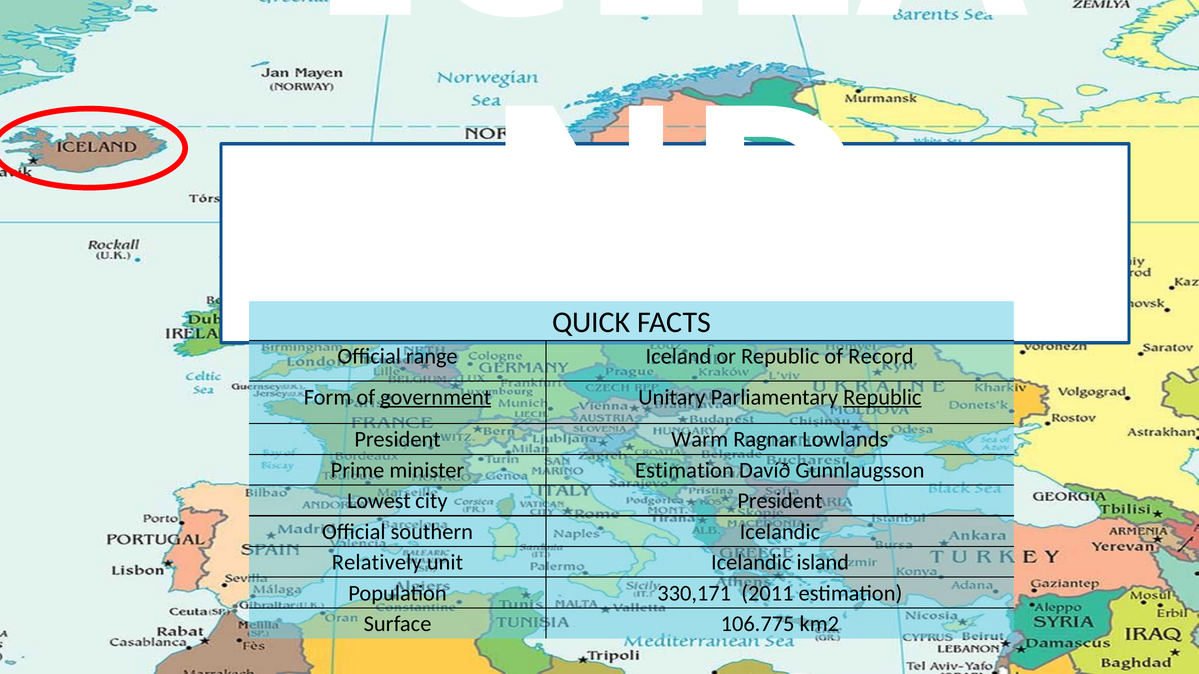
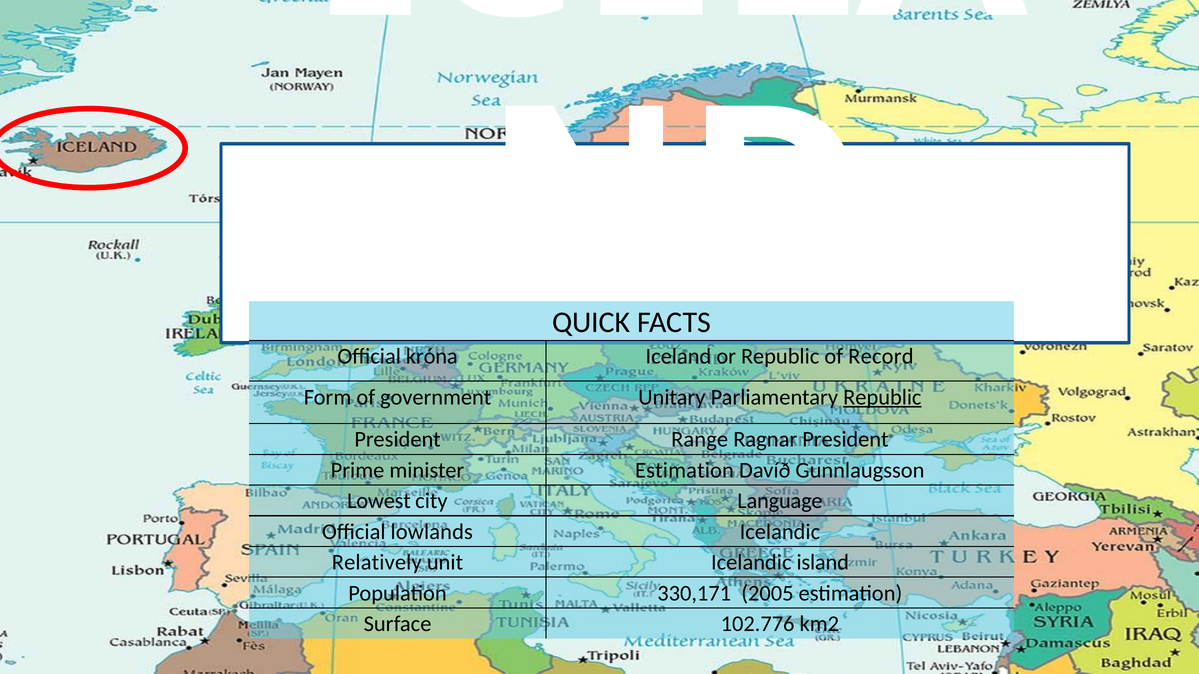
range: range -> króna
government underline: present -> none
Warm: Warm -> Range
Ragnar Lowlands: Lowlands -> President
city President: President -> Language
southern: southern -> lowlands
2011: 2011 -> 2005
106.775: 106.775 -> 102.776
